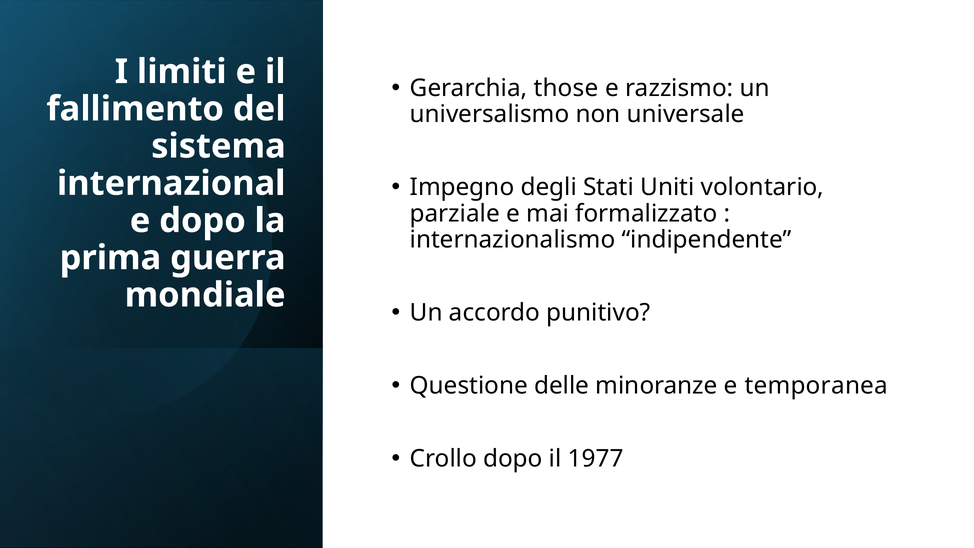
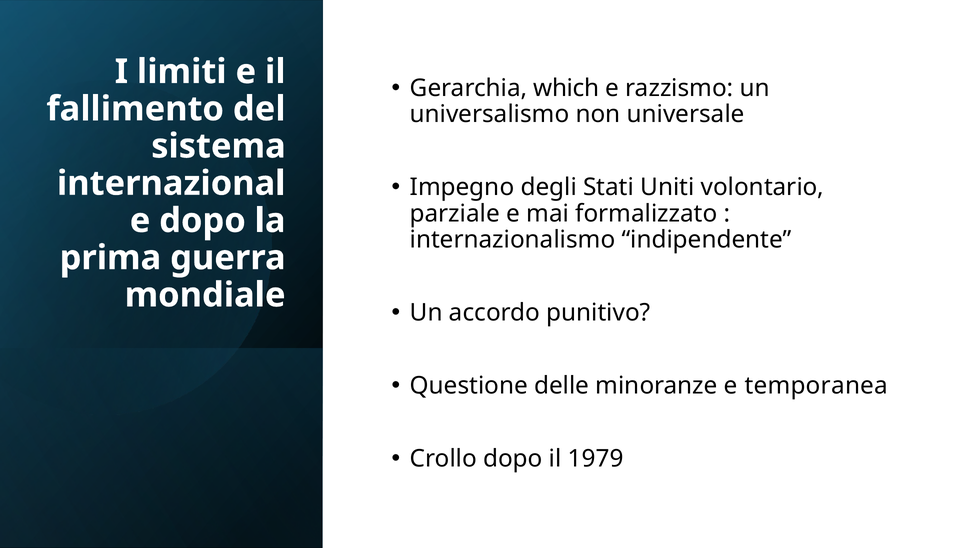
those: those -> which
1977: 1977 -> 1979
